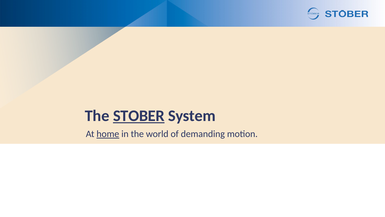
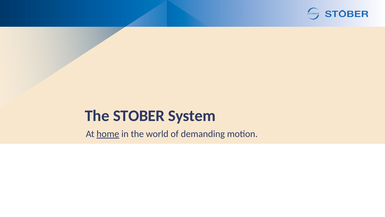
STOBER underline: present -> none
